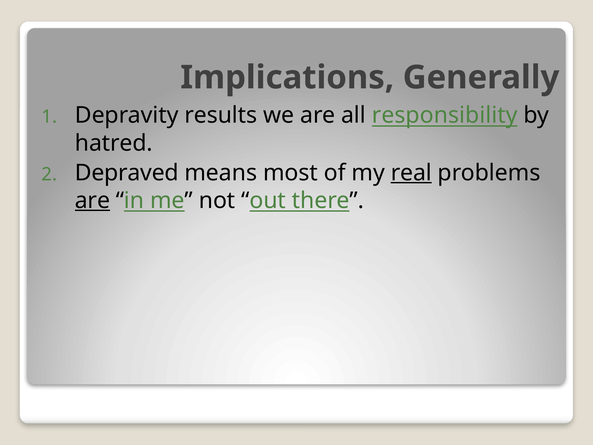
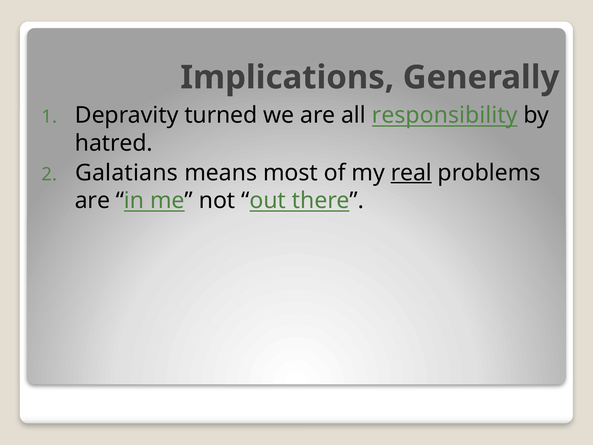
results: results -> turned
Depraved: Depraved -> Galatians
are at (92, 200) underline: present -> none
